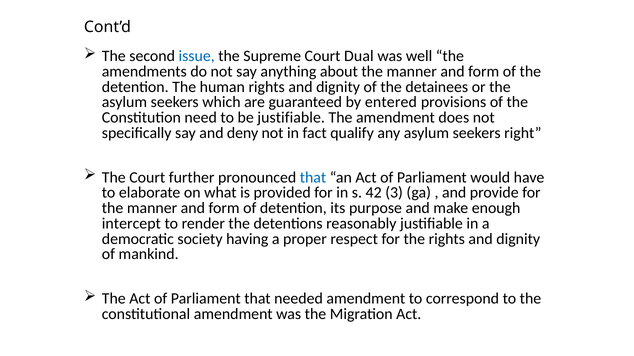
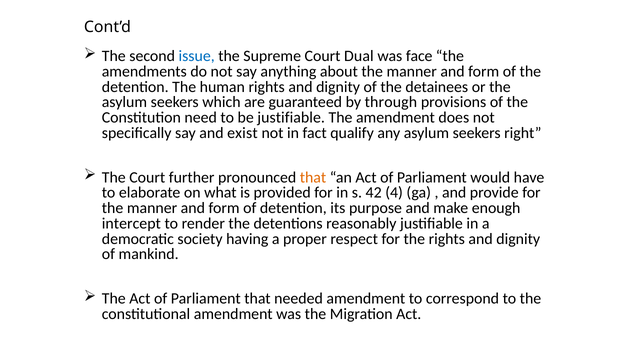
well: well -> face
entered: entered -> through
deny: deny -> exist
that at (313, 178) colour: blue -> orange
3: 3 -> 4
